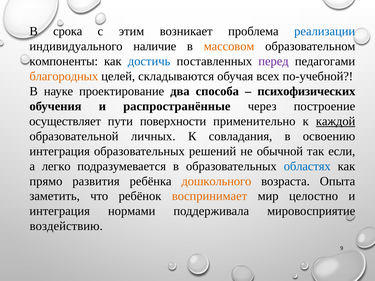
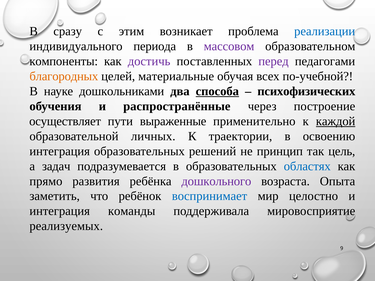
срока: срока -> сразу
наличие: наличие -> периода
массовом colour: orange -> purple
достичь colour: blue -> purple
складываются: складываются -> материальные
проектирование: проектирование -> дошкольниками
способа underline: none -> present
поверхности: поверхности -> выраженные
совладания: совладания -> траектории
обычной: обычной -> принцип
если: если -> цель
легко: легко -> задач
дошкольного colour: orange -> purple
воспринимает colour: orange -> blue
нормами: нормами -> команды
воздействию: воздействию -> реализуемых
